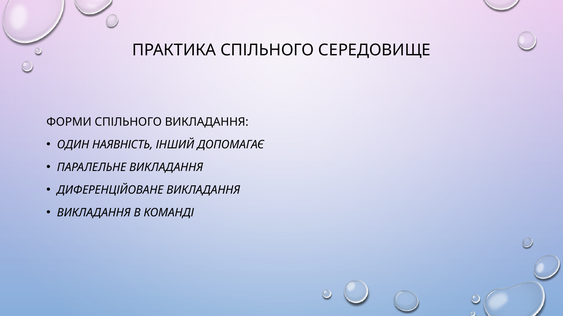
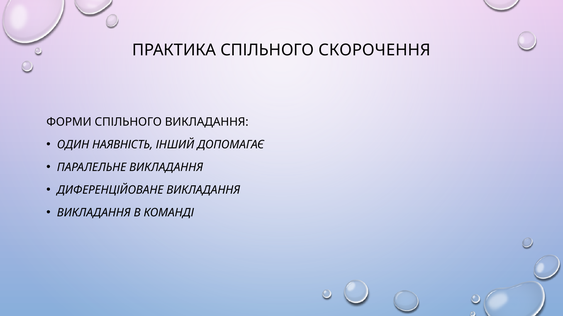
СЕРЕДОВИЩЕ: СЕРЕДОВИЩЕ -> СКОРОЧЕННЯ
